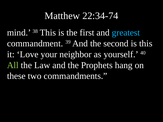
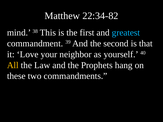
22:34-74: 22:34-74 -> 22:34-82
is this: this -> that
All colour: light green -> yellow
